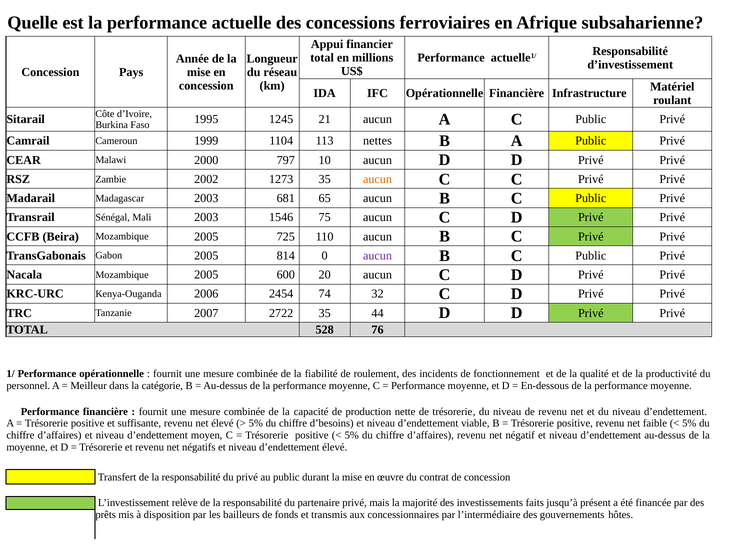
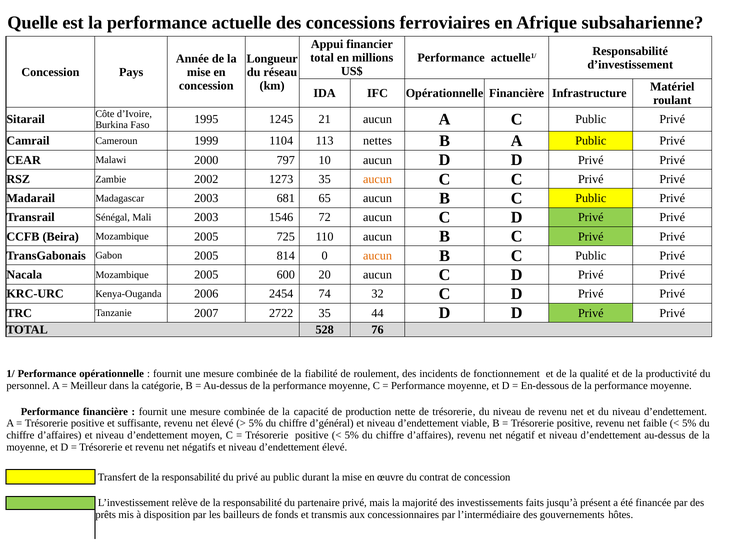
75: 75 -> 72
aucun at (378, 256) colour: purple -> orange
d’besoins: d’besoins -> d’général
